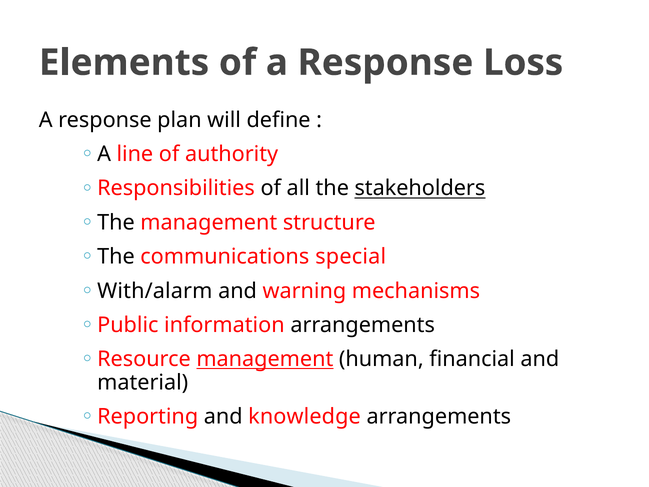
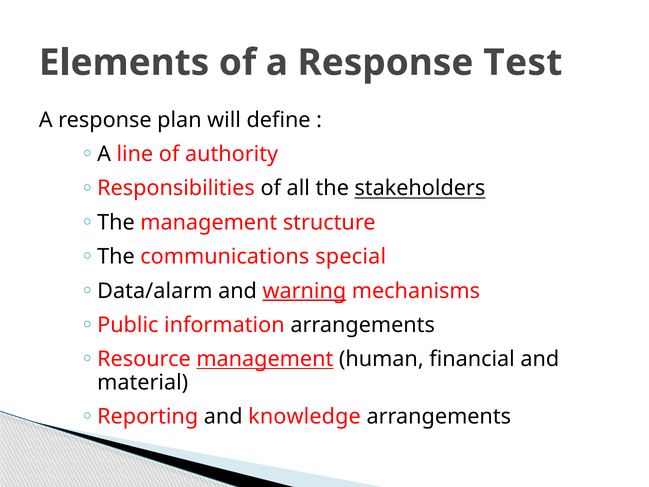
Loss: Loss -> Test
With/alarm: With/alarm -> Data/alarm
warning underline: none -> present
